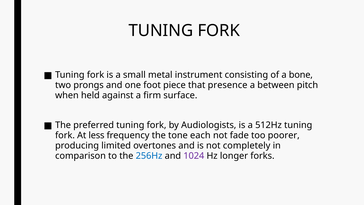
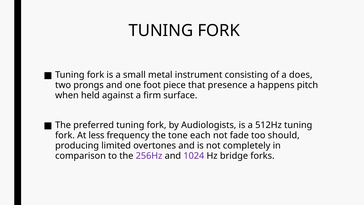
bone: bone -> does
between: between -> happens
poorer: poorer -> should
256Hz colour: blue -> purple
longer: longer -> bridge
